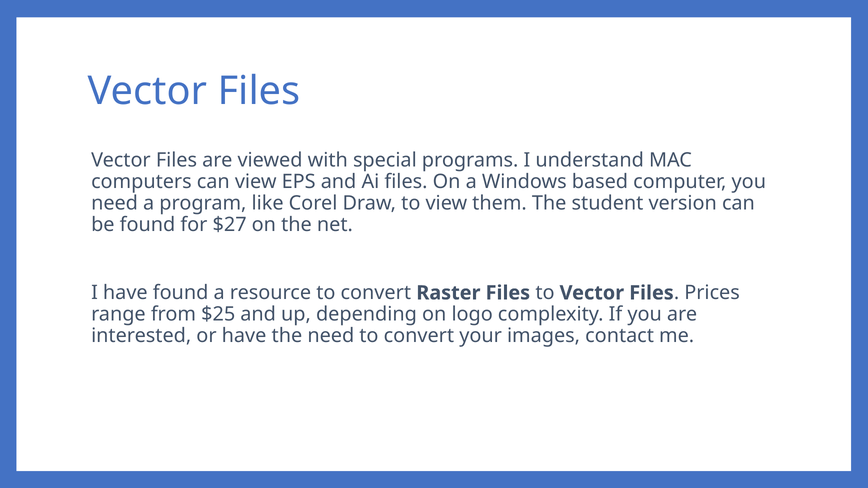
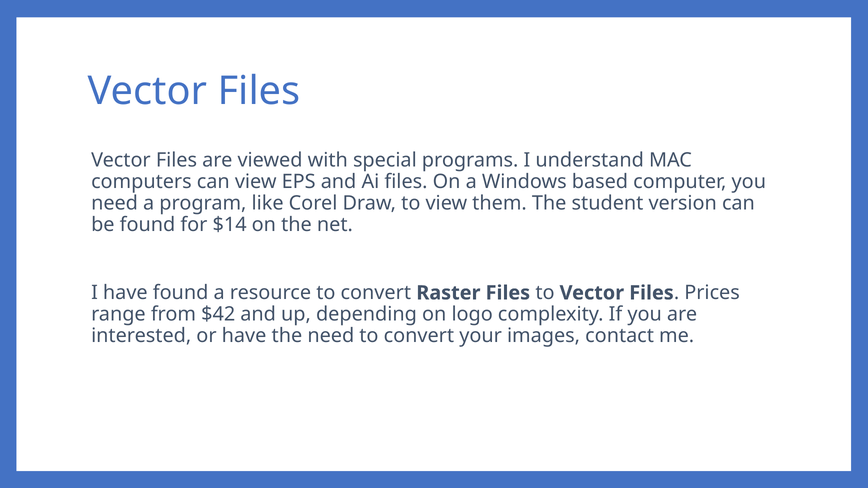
$27: $27 -> $14
$25: $25 -> $42
